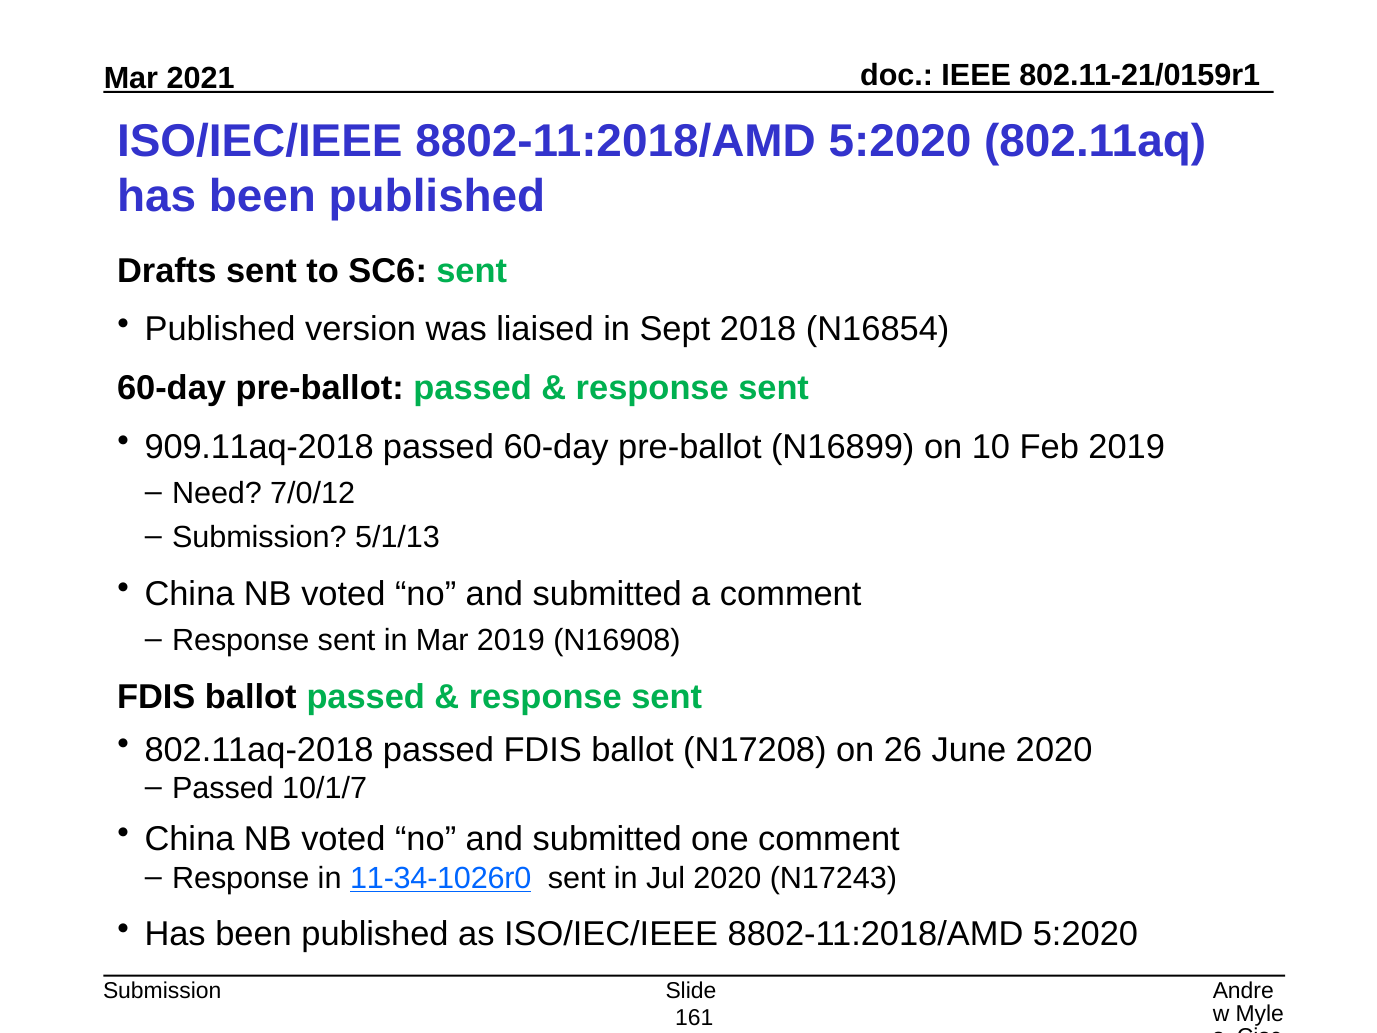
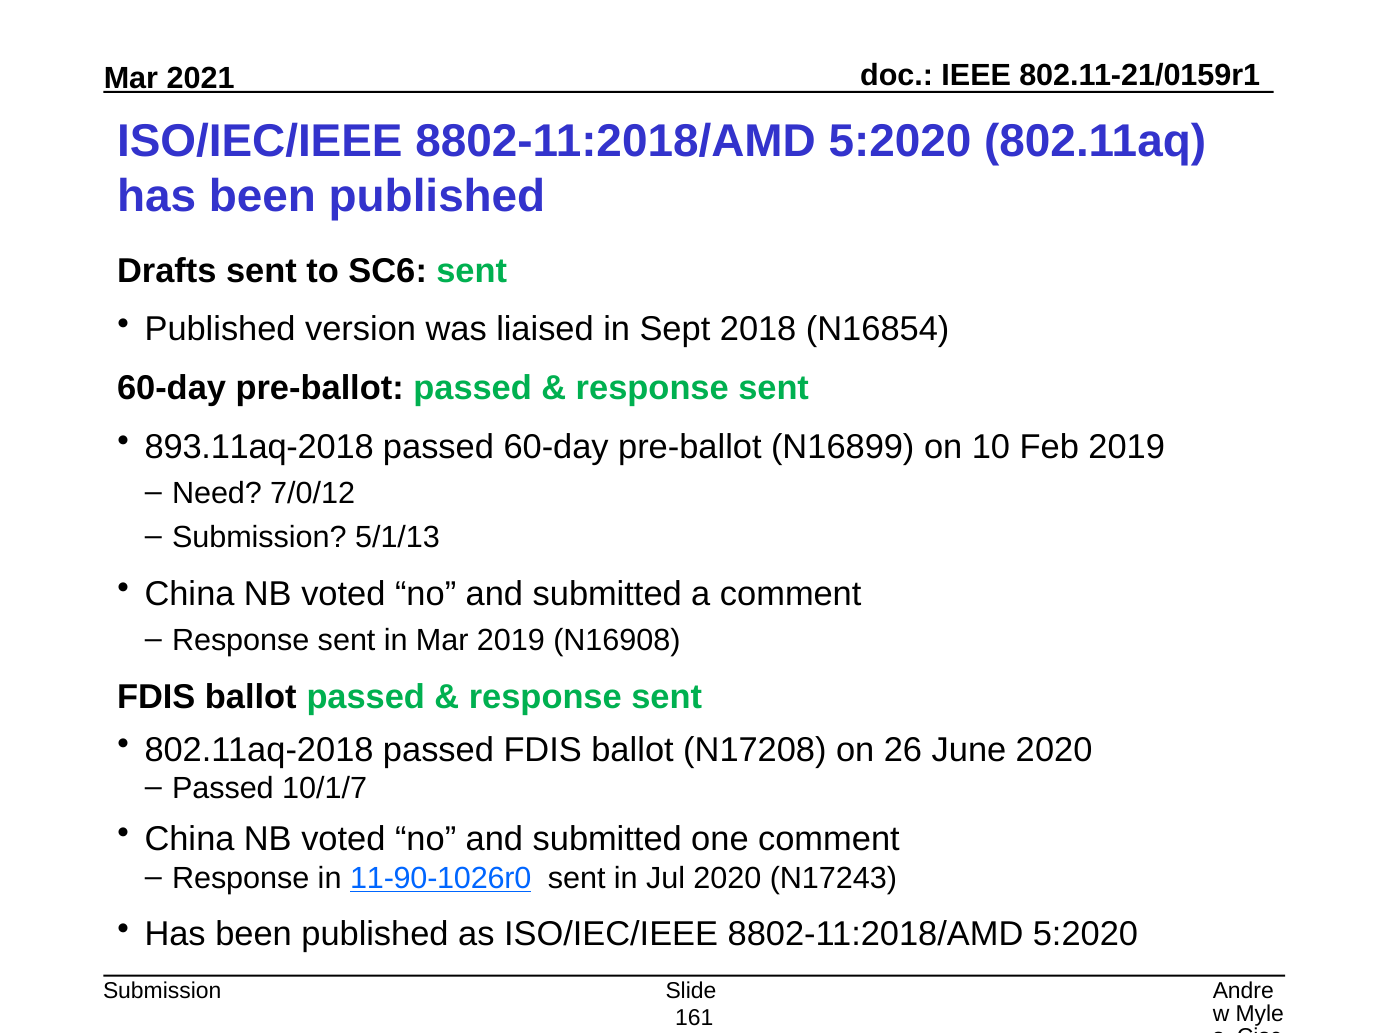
909.11aq-2018: 909.11aq-2018 -> 893.11aq-2018
11-34-1026r0: 11-34-1026r0 -> 11-90-1026r0
